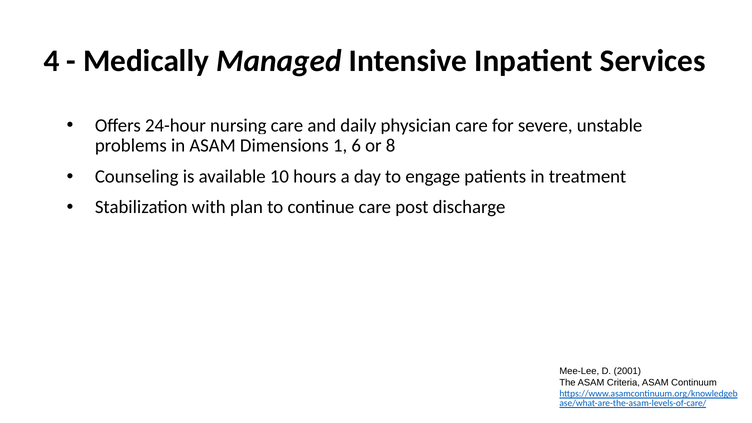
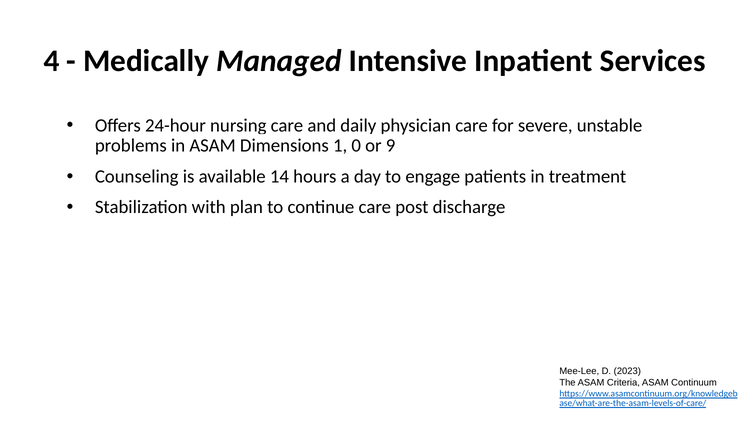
6: 6 -> 0
8: 8 -> 9
10: 10 -> 14
2001: 2001 -> 2023
